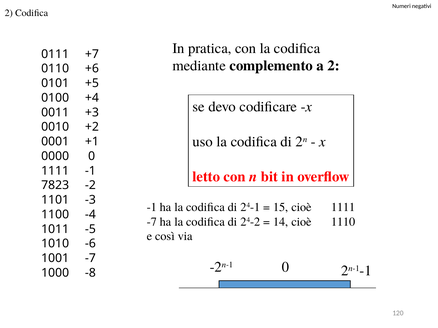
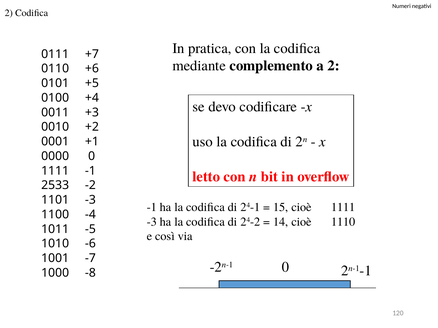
7823: 7823 -> 2533
-7 at (152, 222): -7 -> -3
